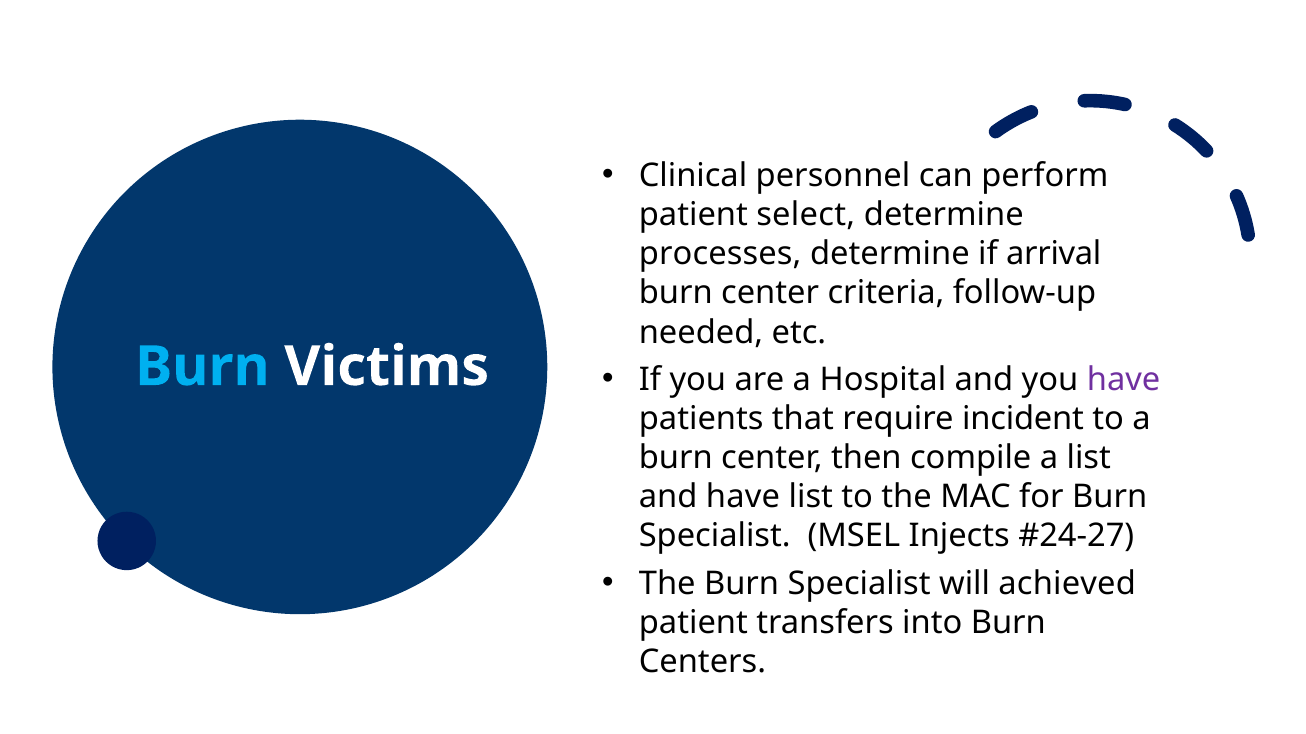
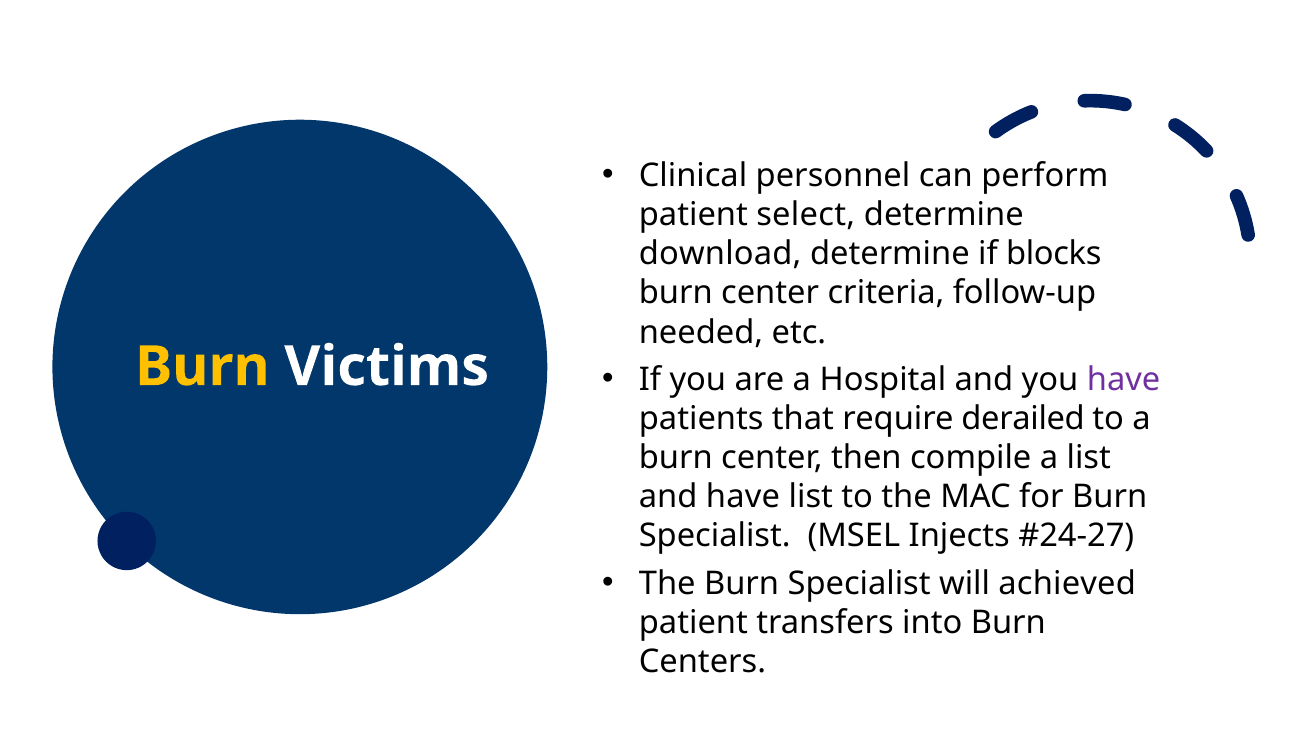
processes: processes -> download
arrival: arrival -> blocks
Burn at (202, 367) colour: light blue -> yellow
incident: incident -> derailed
